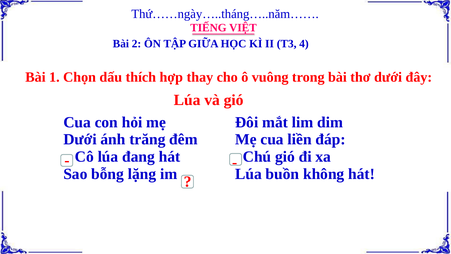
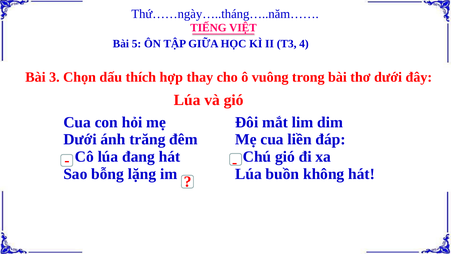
2: 2 -> 5
1: 1 -> 3
